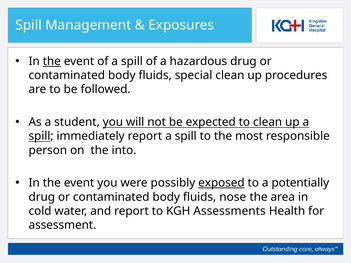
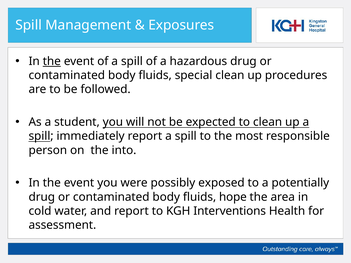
exposed underline: present -> none
nose: nose -> hope
Assessments: Assessments -> Interventions
